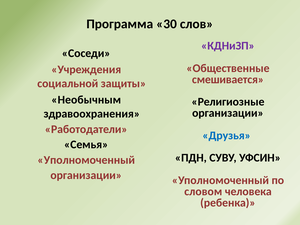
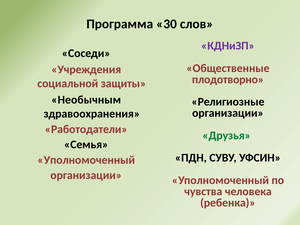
смешивается: смешивается -> плодотворно
Друзья colour: blue -> green
словом: словом -> чувства
